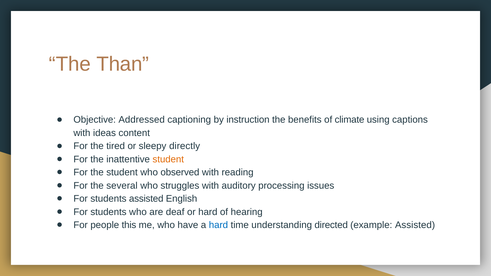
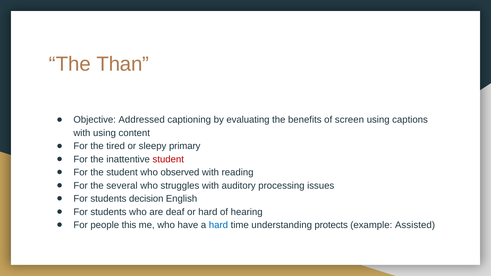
instruction: instruction -> evaluating
climate: climate -> screen
with ideas: ideas -> using
directly: directly -> primary
student at (168, 159) colour: orange -> red
students assisted: assisted -> decision
directed: directed -> protects
